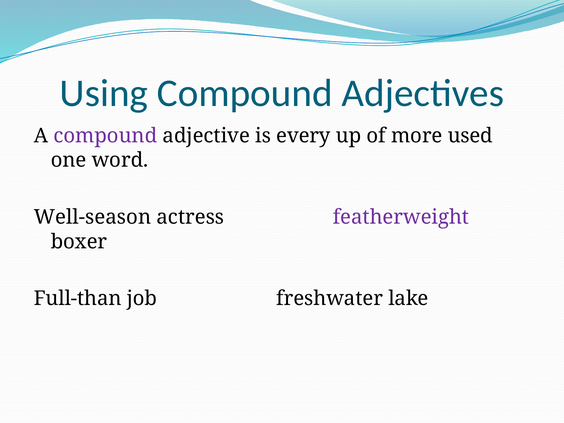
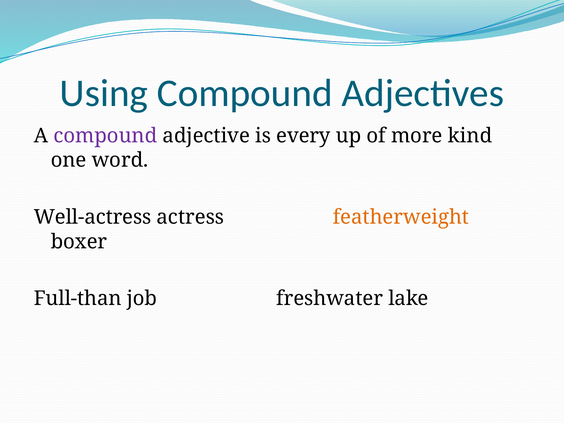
used: used -> kind
Well-season: Well-season -> Well-actress
featherweight colour: purple -> orange
